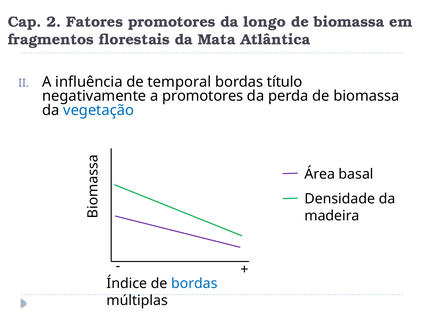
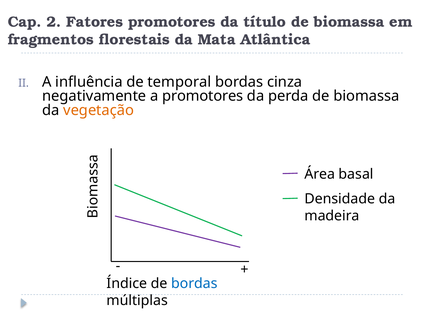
longo: longo -> título
título: título -> cinza
vegetação colour: blue -> orange
